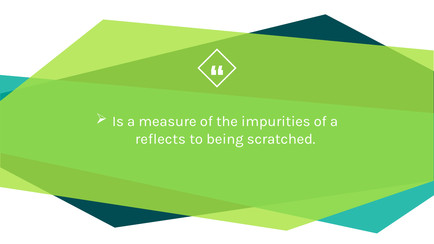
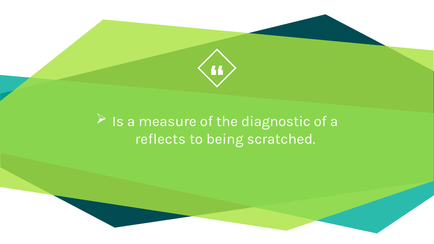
impurities: impurities -> diagnostic
